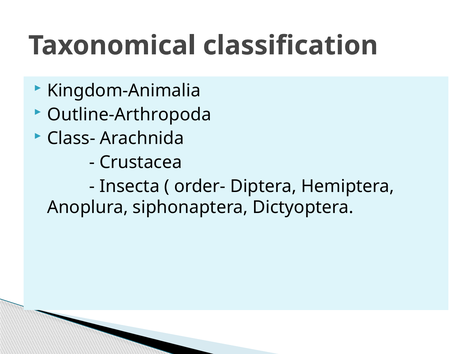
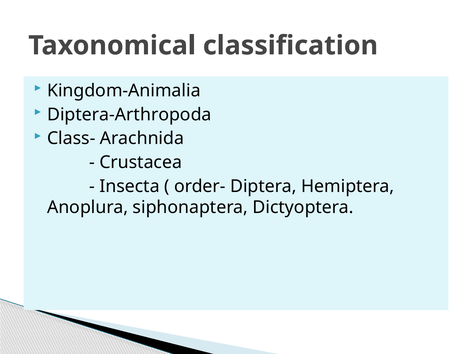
Outline-Arthropoda: Outline-Arthropoda -> Diptera-Arthropoda
